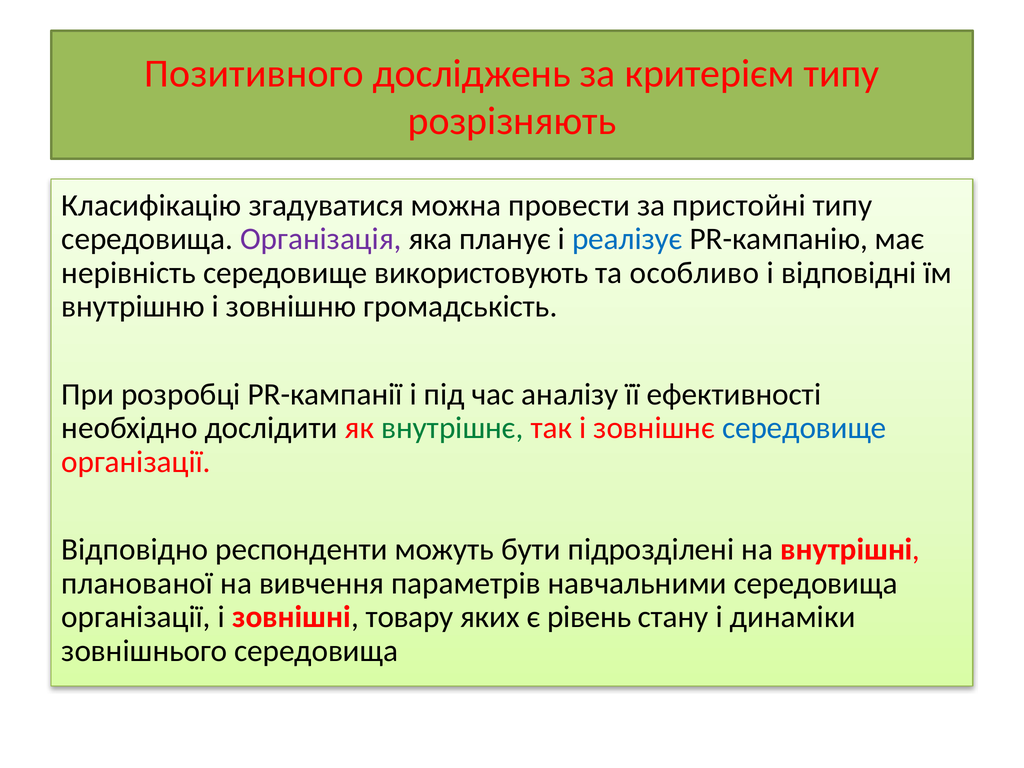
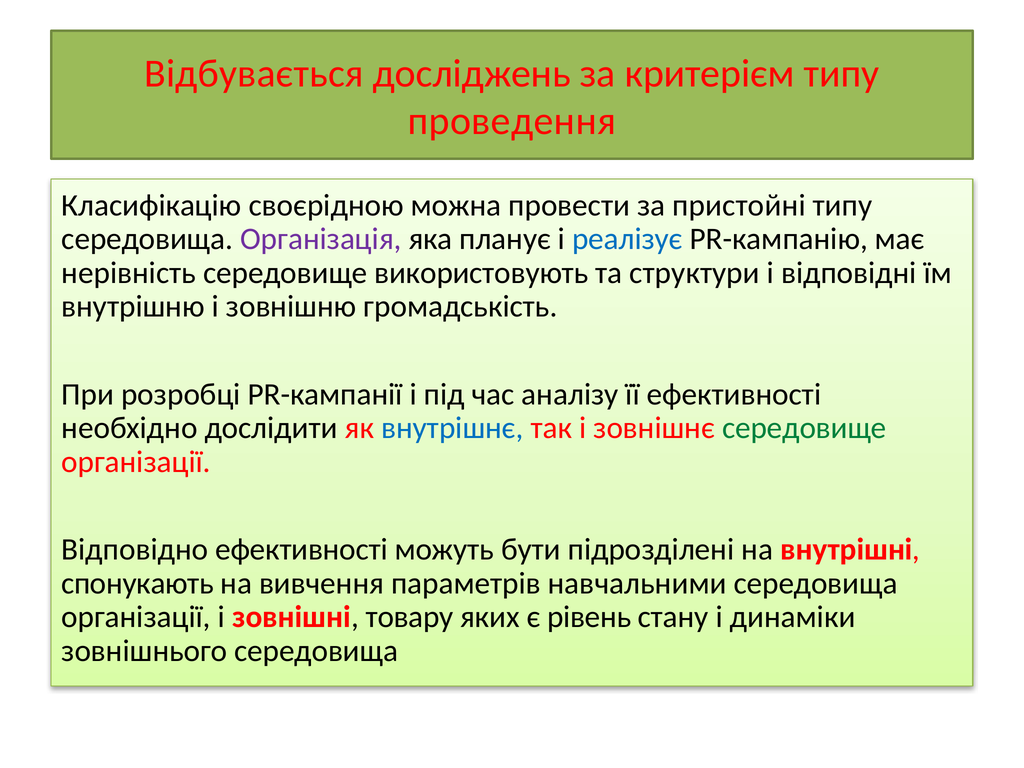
Позитивного: Позитивного -> Відбувається
розрізняють: розрізняють -> проведення
згадуватися: згадуватися -> своєрідною
особливо: особливо -> структури
внутрішнє colour: green -> blue
середовище at (804, 428) colour: blue -> green
Відповідно респонденти: респонденти -> ефективності
планованої: планованої -> спонукають
